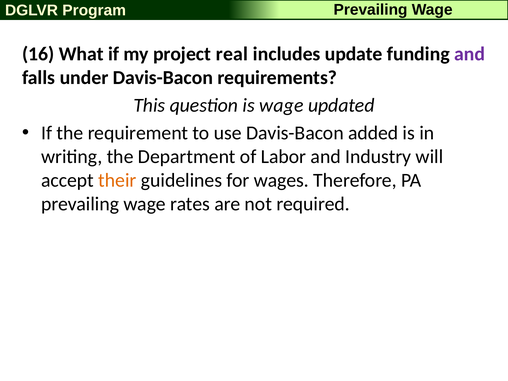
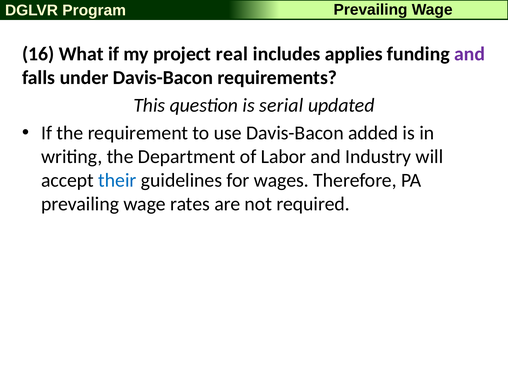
update: update -> applies
is wage: wage -> serial
their colour: orange -> blue
